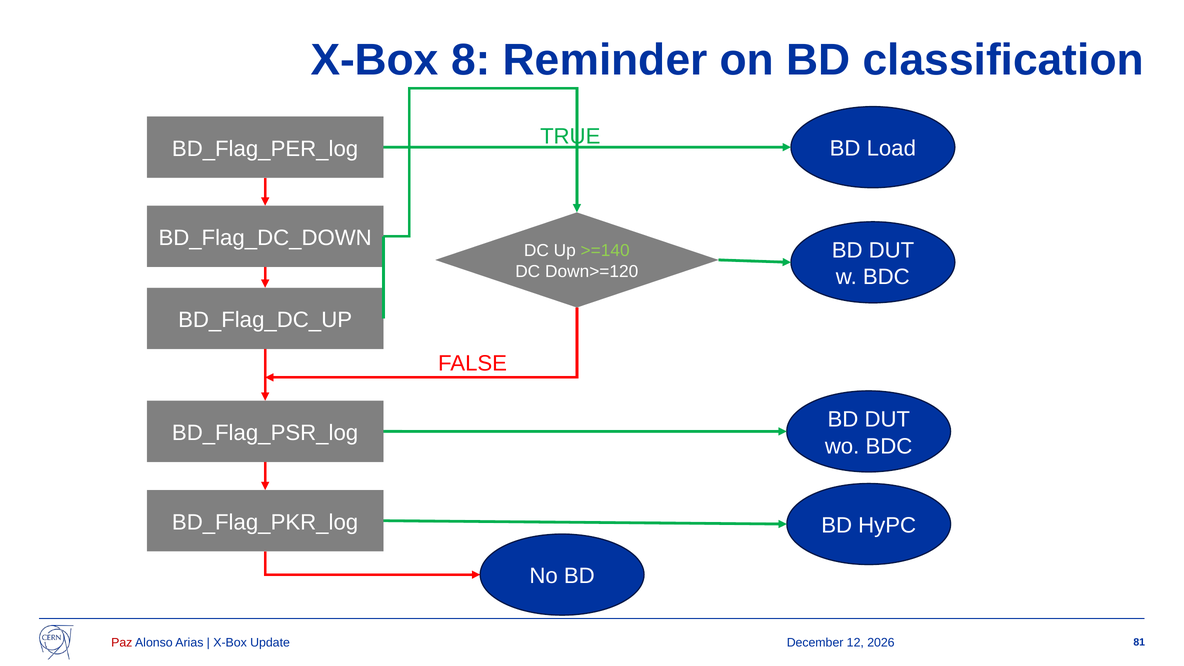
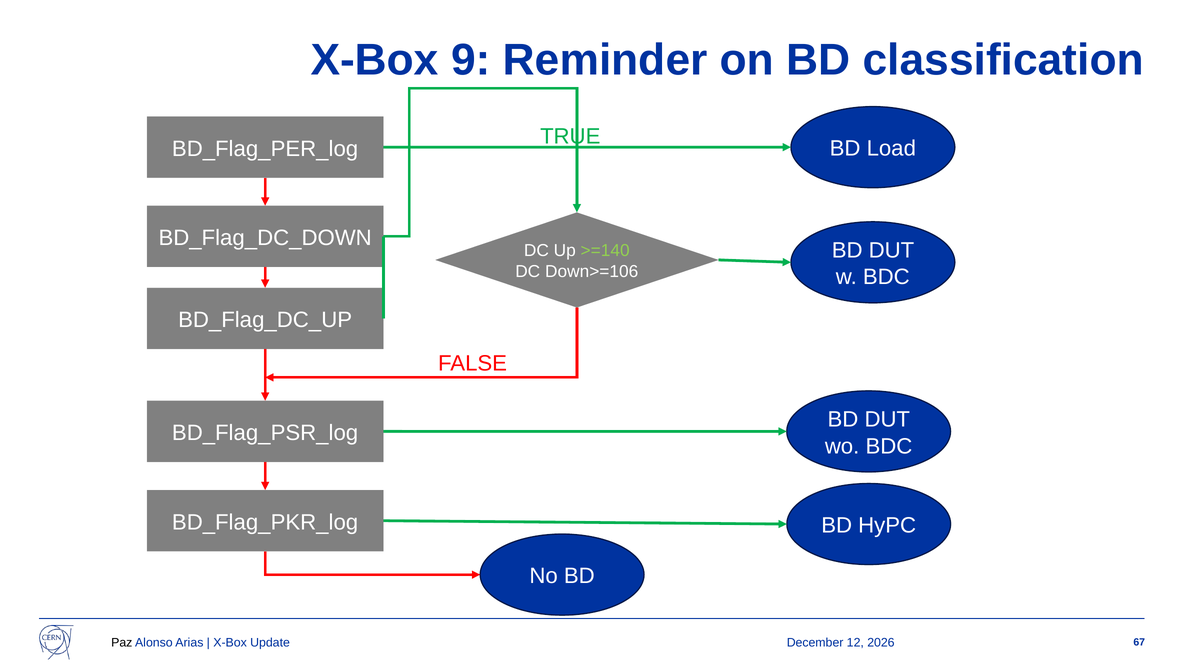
8: 8 -> 9
Down>=120: Down>=120 -> Down>=106
Paz colour: red -> black
81: 81 -> 67
